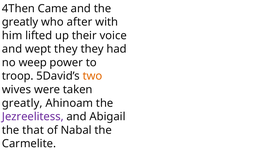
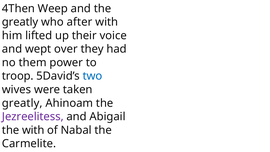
Came: Came -> Weep
wept they: they -> over
weep: weep -> them
two colour: orange -> blue
the that: that -> with
